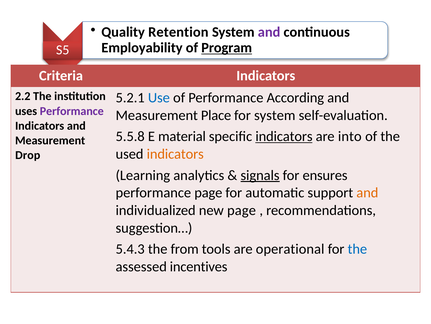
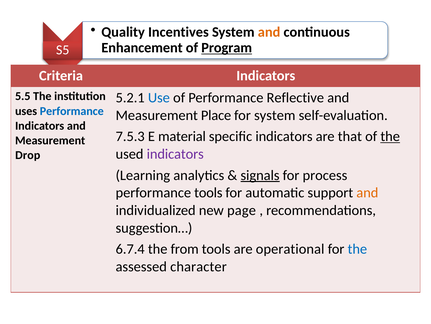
Retention: Retention -> Incentives
and at (269, 32) colour: purple -> orange
Employability: Employability -> Enhancement
2.2: 2.2 -> 5.5
According: According -> Reflective
Performance at (72, 111) colour: purple -> blue
5.5.8: 5.5.8 -> 7.5.3
indicators at (284, 136) underline: present -> none
into: into -> that
the at (390, 136) underline: none -> present
indicators at (175, 154) colour: orange -> purple
ensures: ensures -> process
performance page: page -> tools
5.4.3: 5.4.3 -> 6.7.4
incentives: incentives -> character
